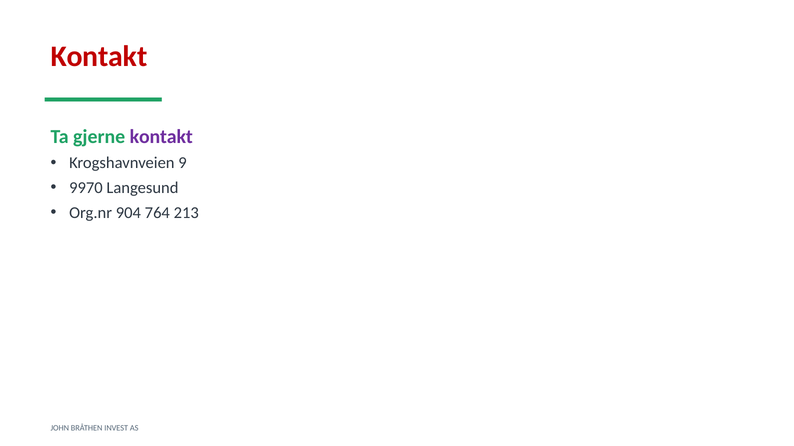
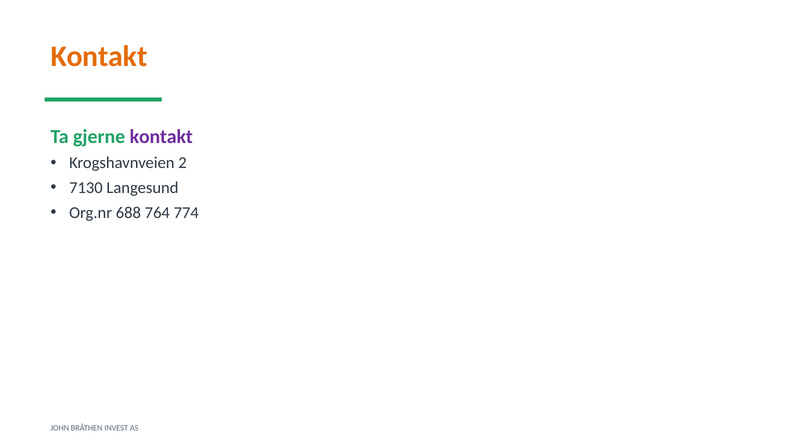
Kontakt at (99, 57) colour: red -> orange
9: 9 -> 2
9970: 9970 -> 7130
904: 904 -> 688
213: 213 -> 774
